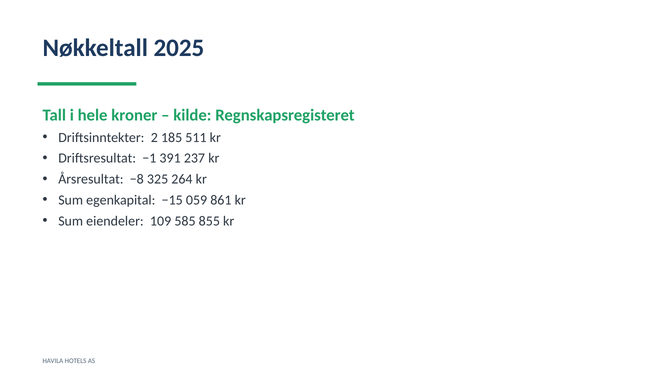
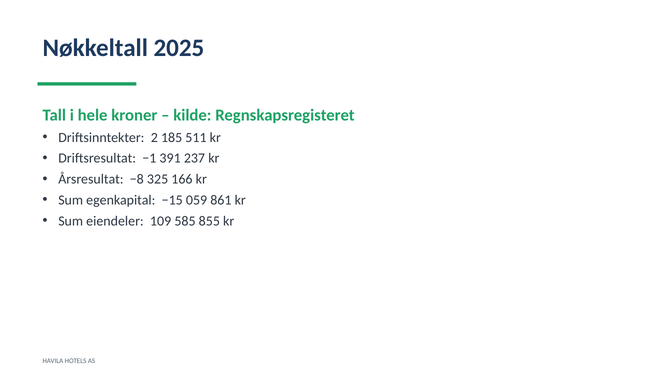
264: 264 -> 166
